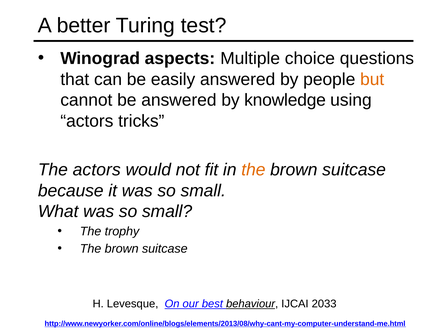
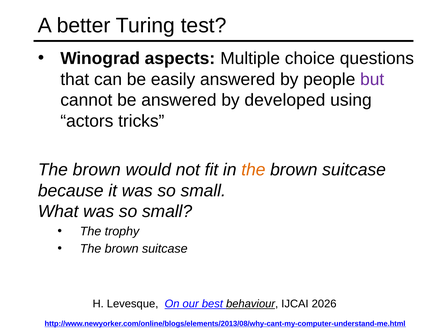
but colour: orange -> purple
knowledge: knowledge -> developed
actors at (97, 170): actors -> brown
2033: 2033 -> 2026
